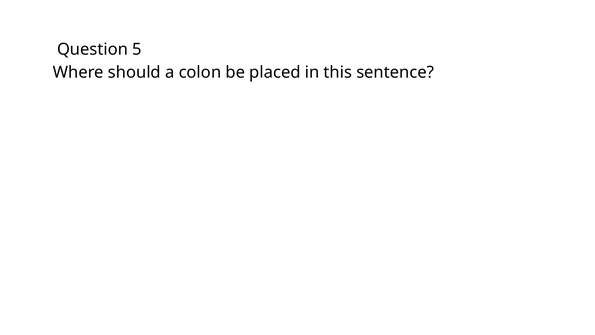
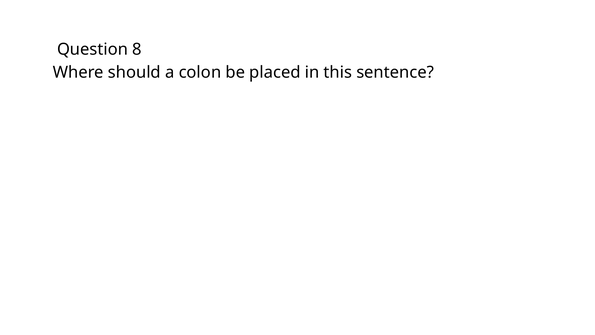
5: 5 -> 8
